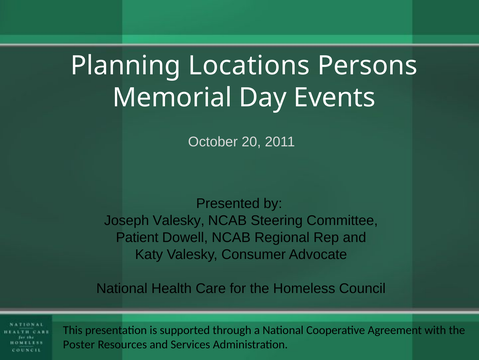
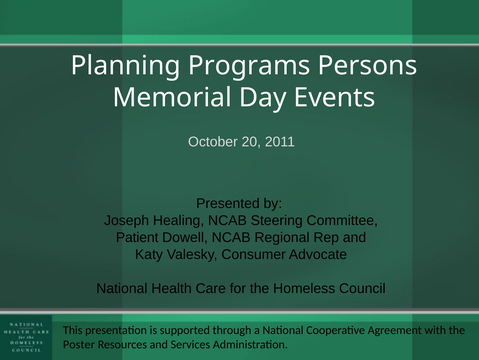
Locations: Locations -> Programs
Joseph Valesky: Valesky -> Healing
